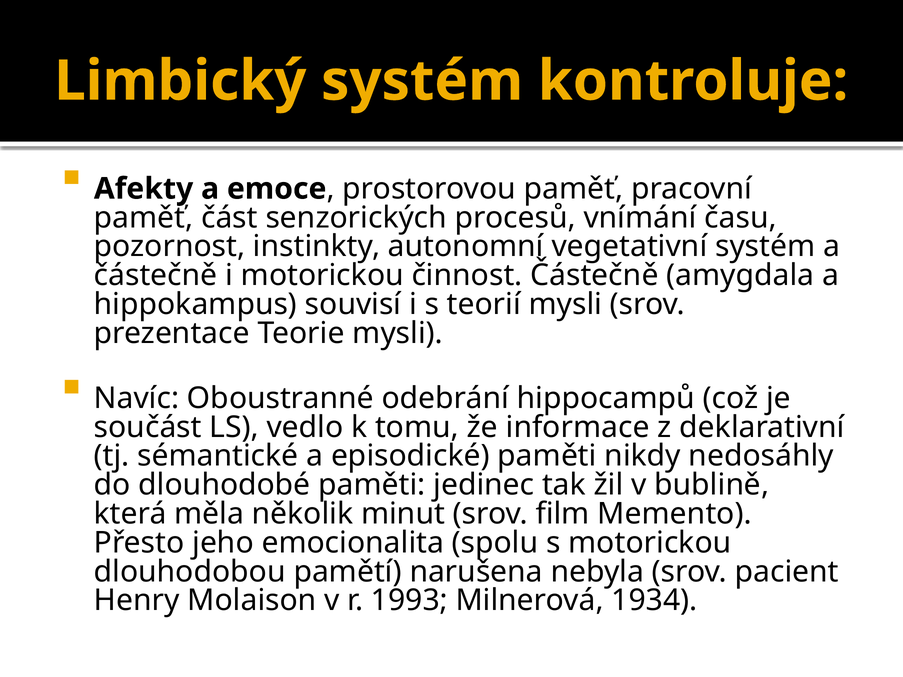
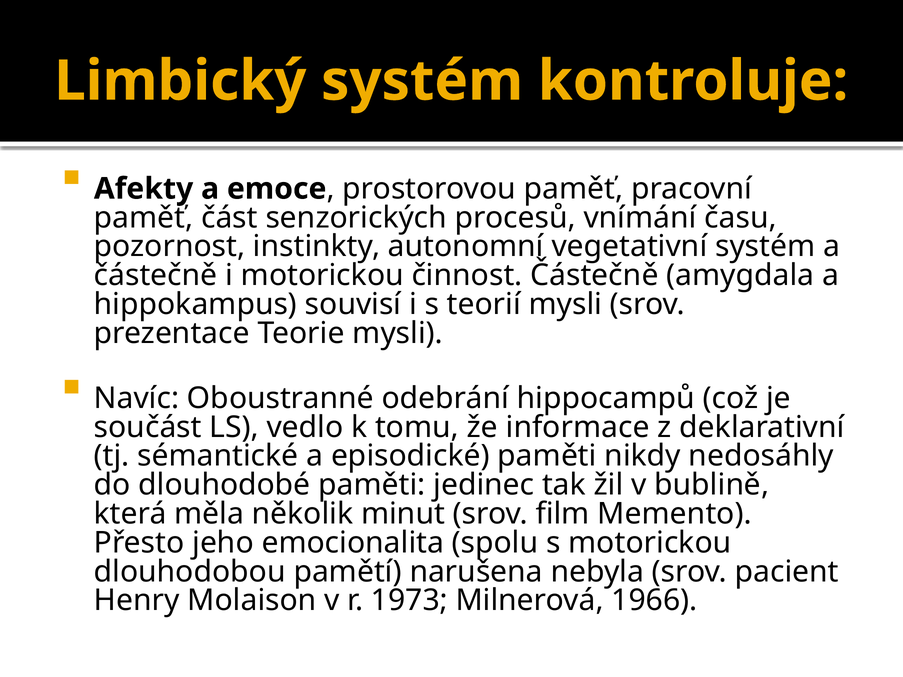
1993: 1993 -> 1973
1934: 1934 -> 1966
